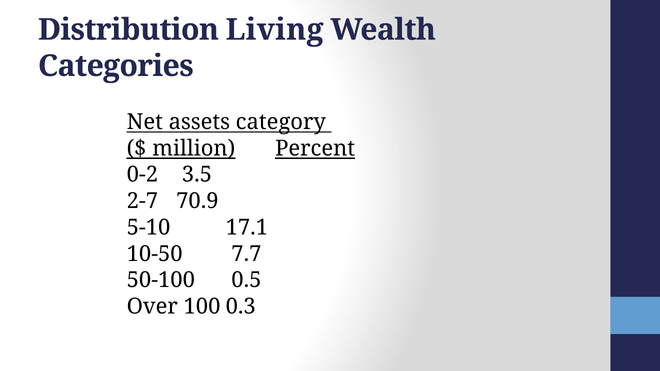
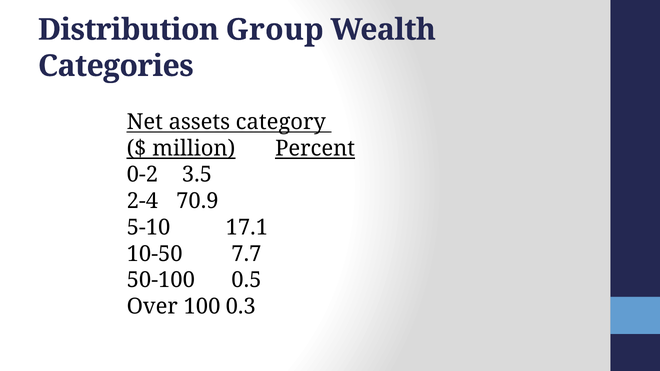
Living: Living -> Group
2-7: 2-7 -> 2-4
